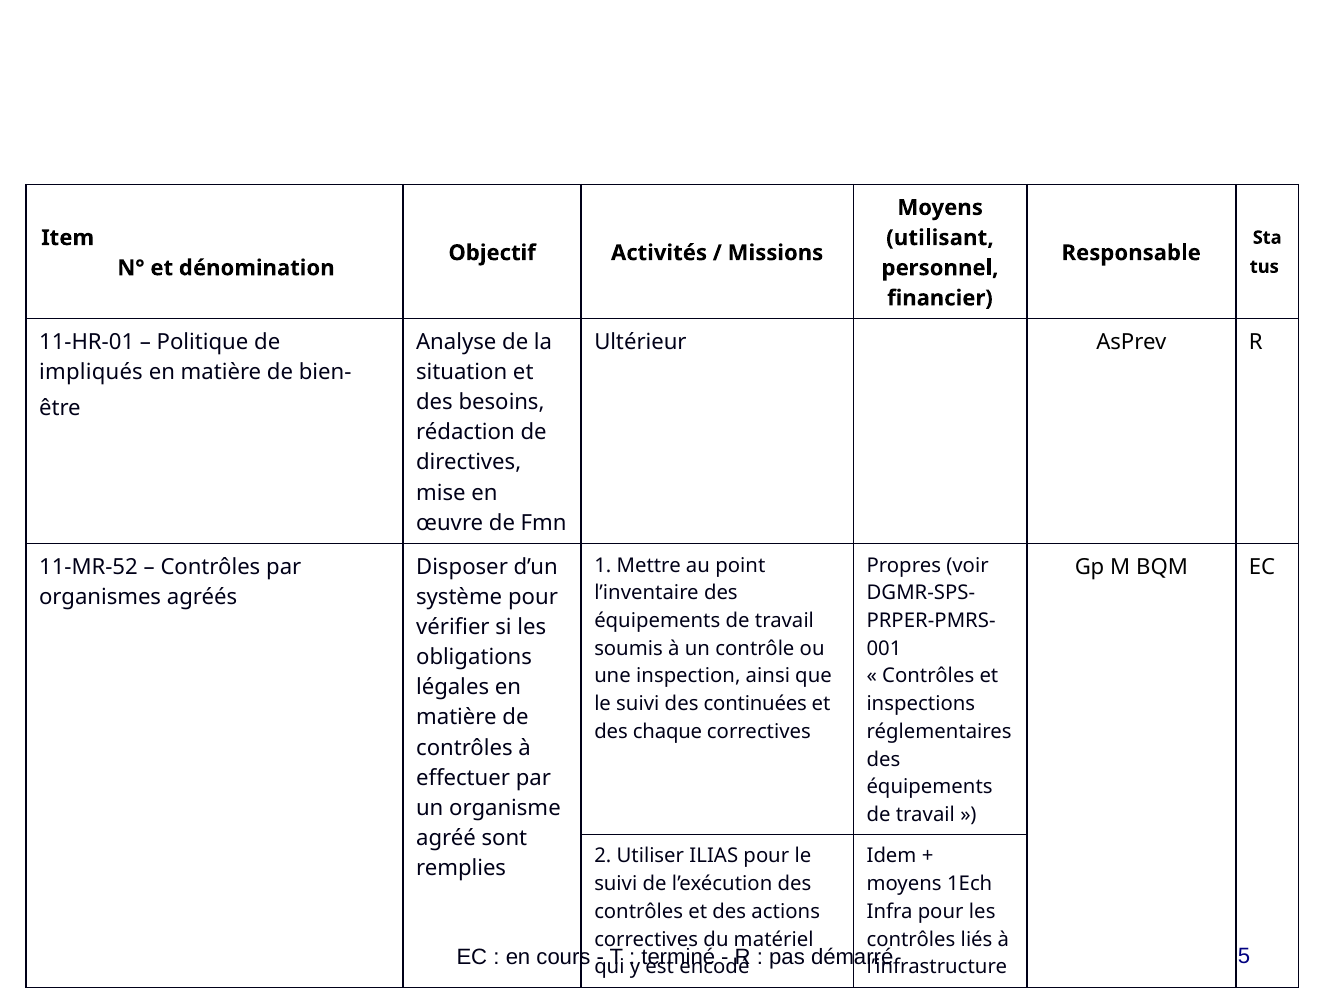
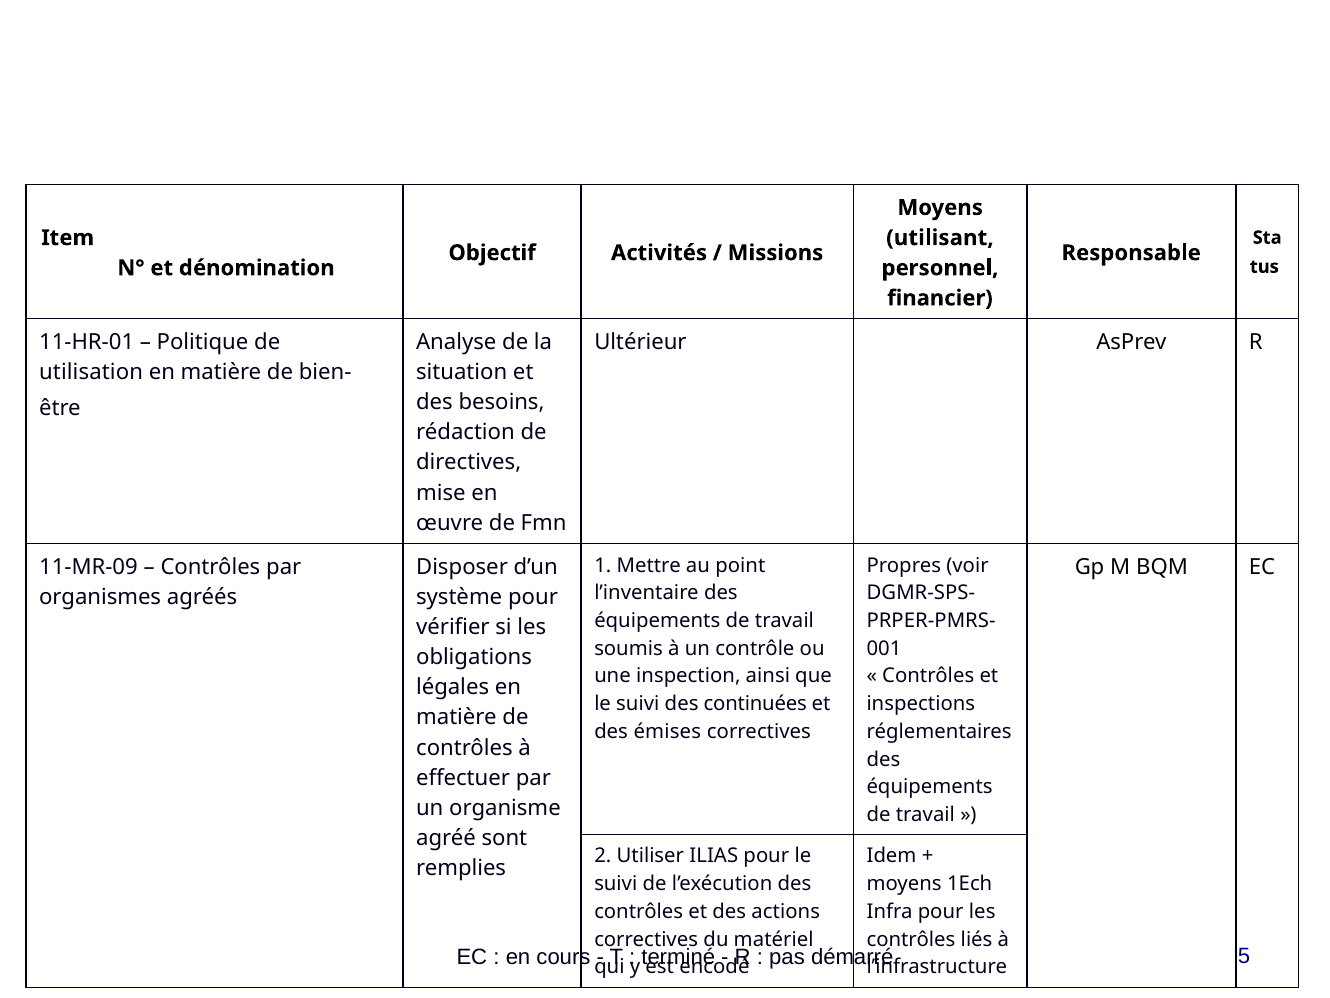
impliqués: impliqués -> utilisation
11-MR-52: 11-MR-52 -> 11-MR-09
chaque: chaque -> émises
